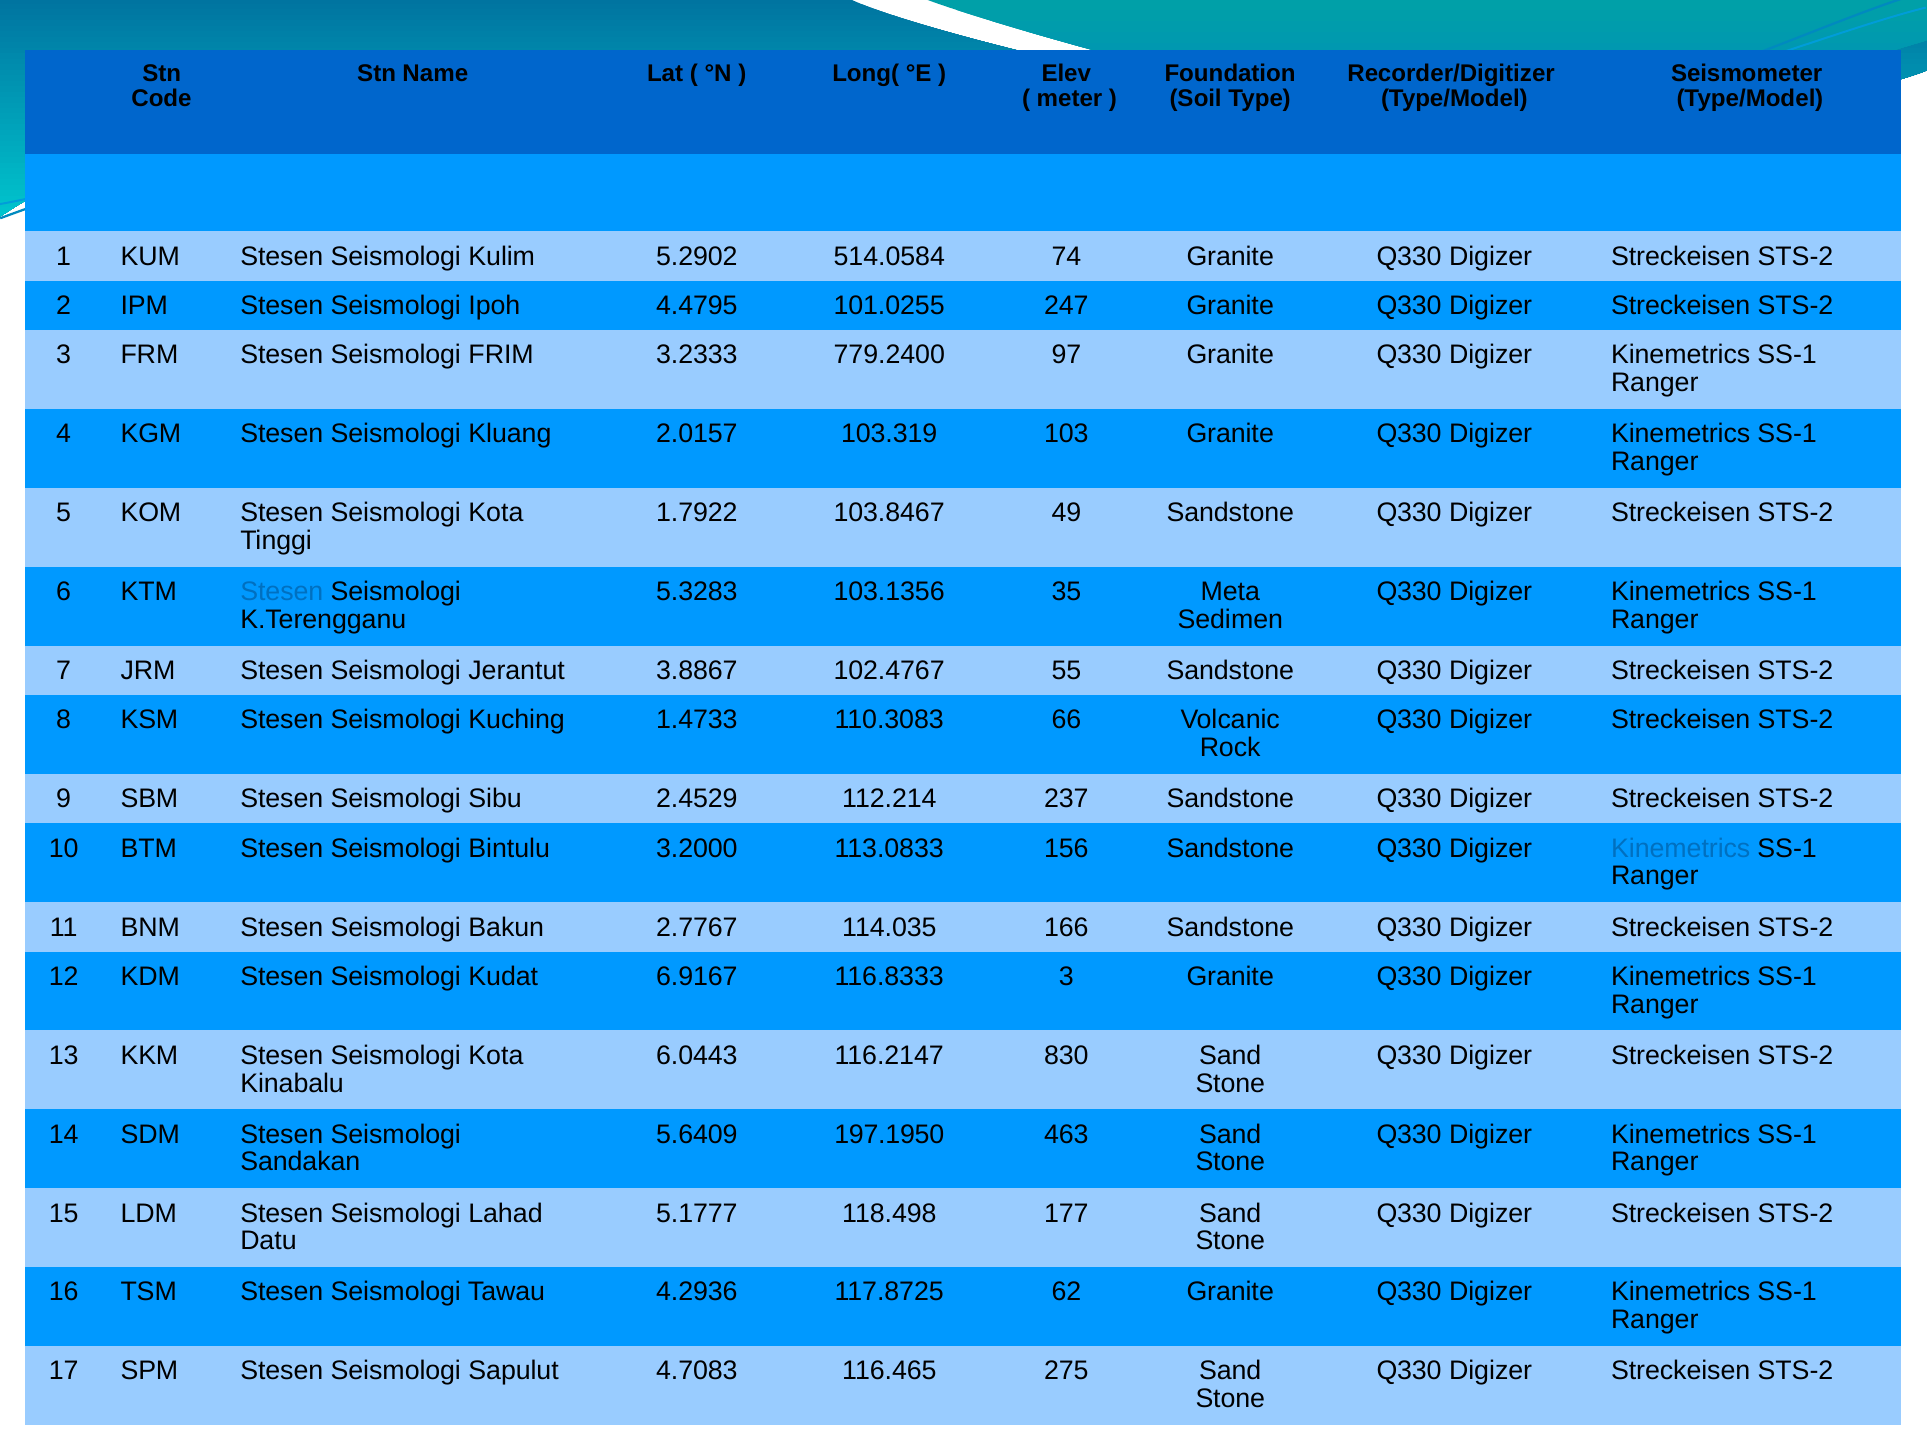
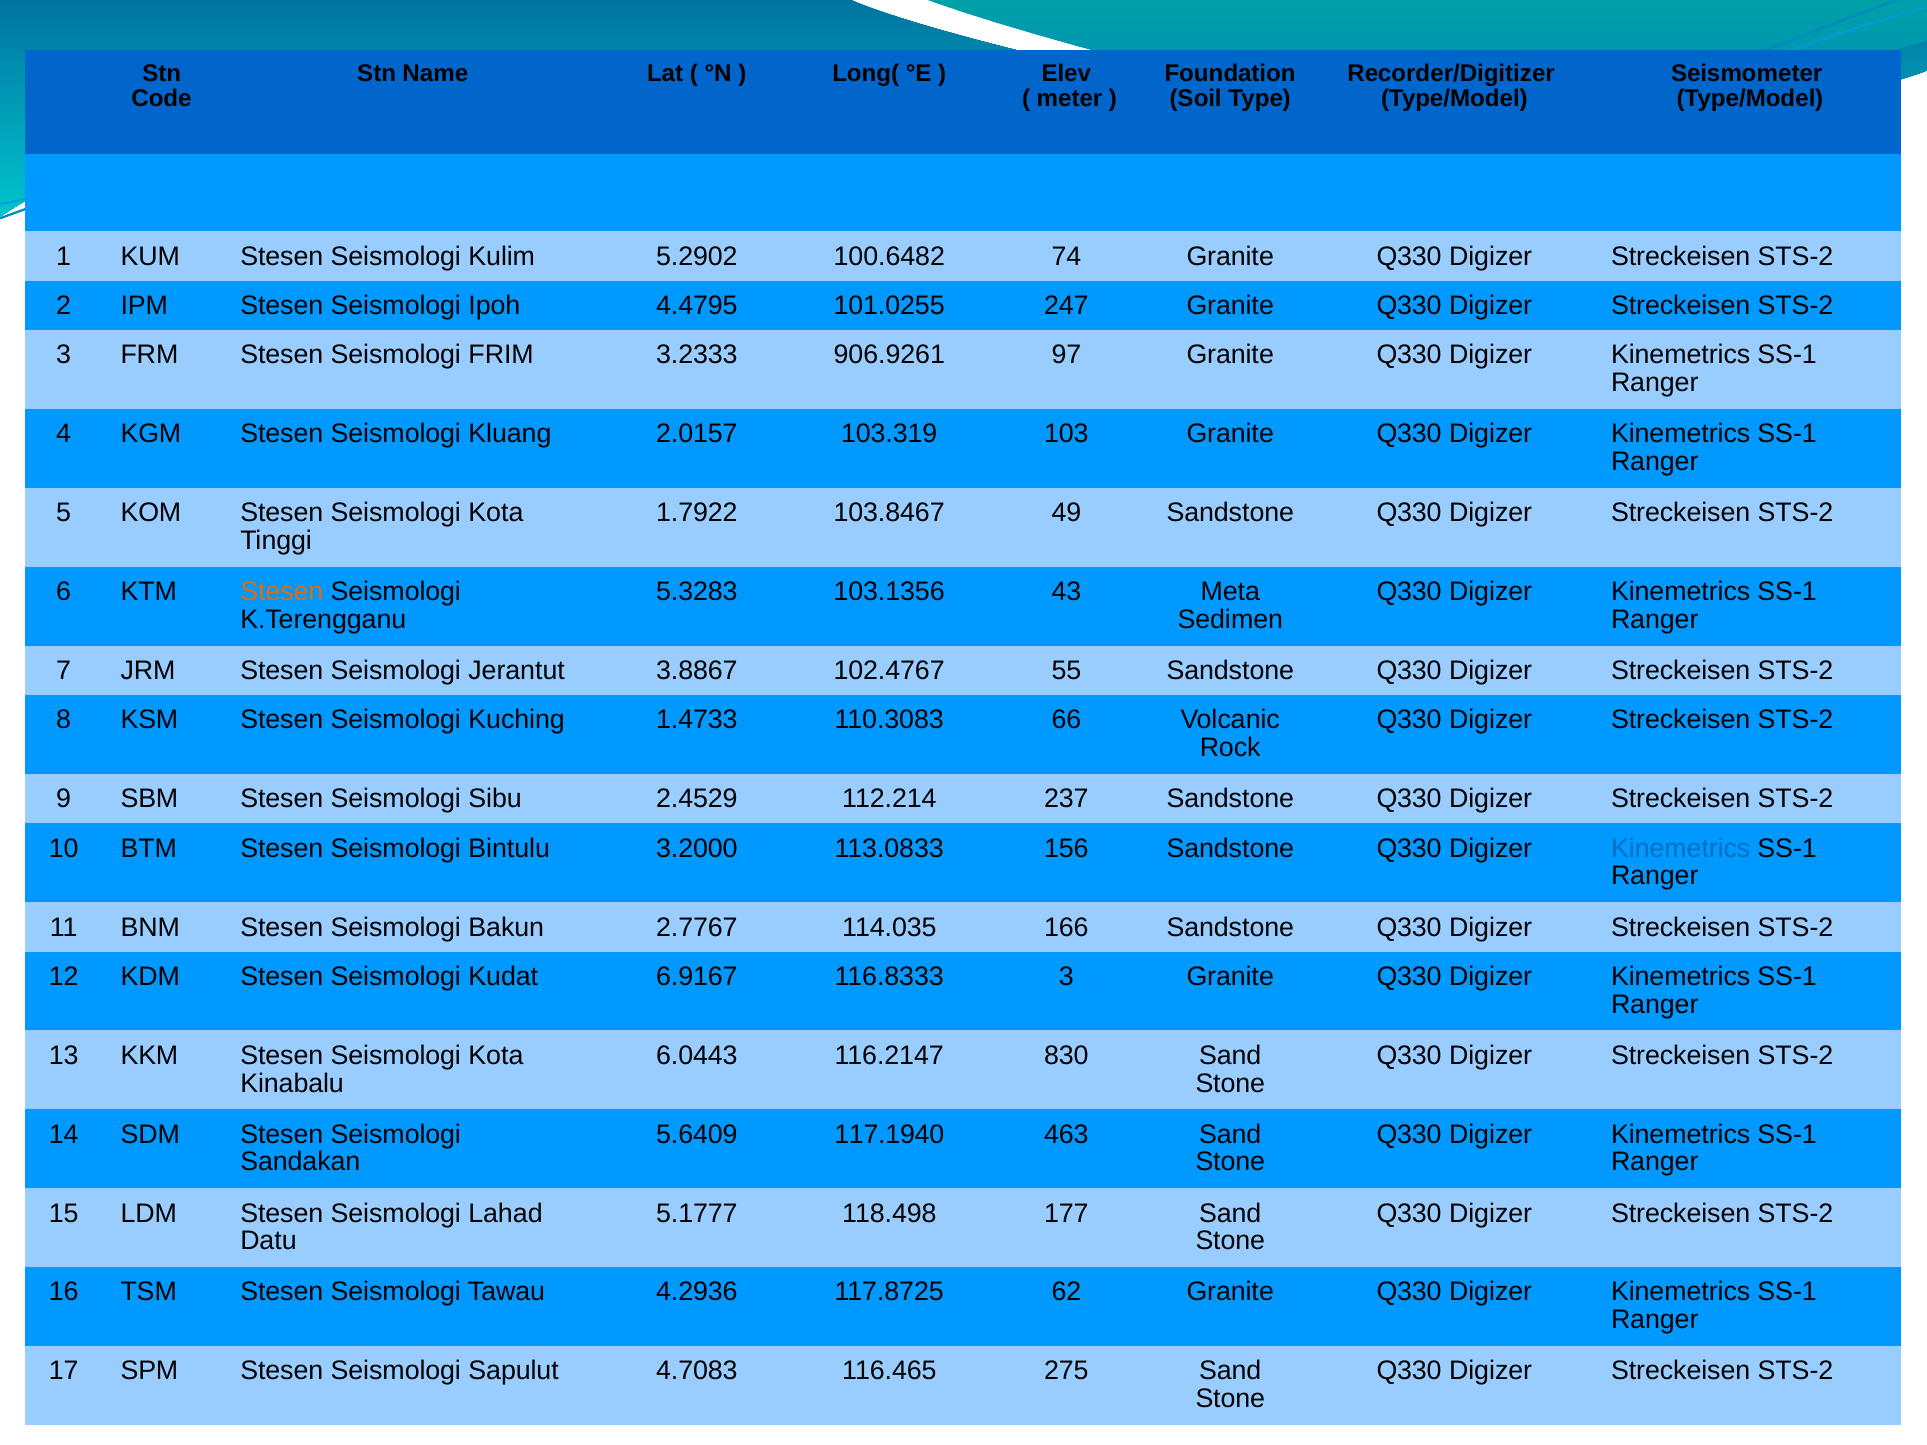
514.0584: 514.0584 -> 100.6482
779.2400: 779.2400 -> 906.9261
Stesen at (282, 592) colour: blue -> orange
35: 35 -> 43
197.1950: 197.1950 -> 117.1940
